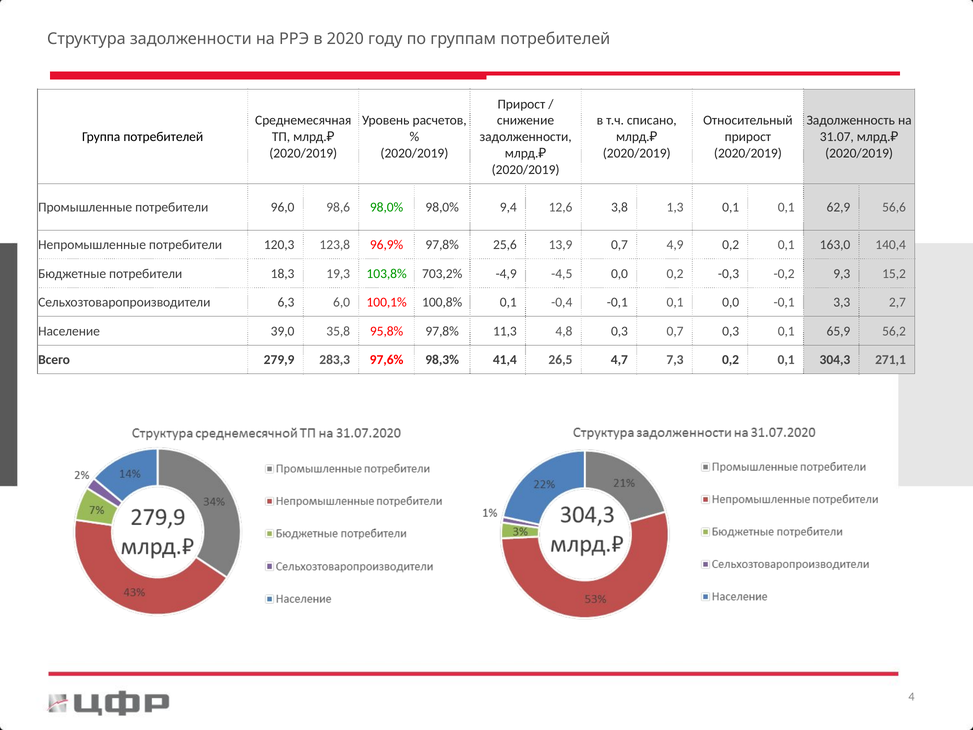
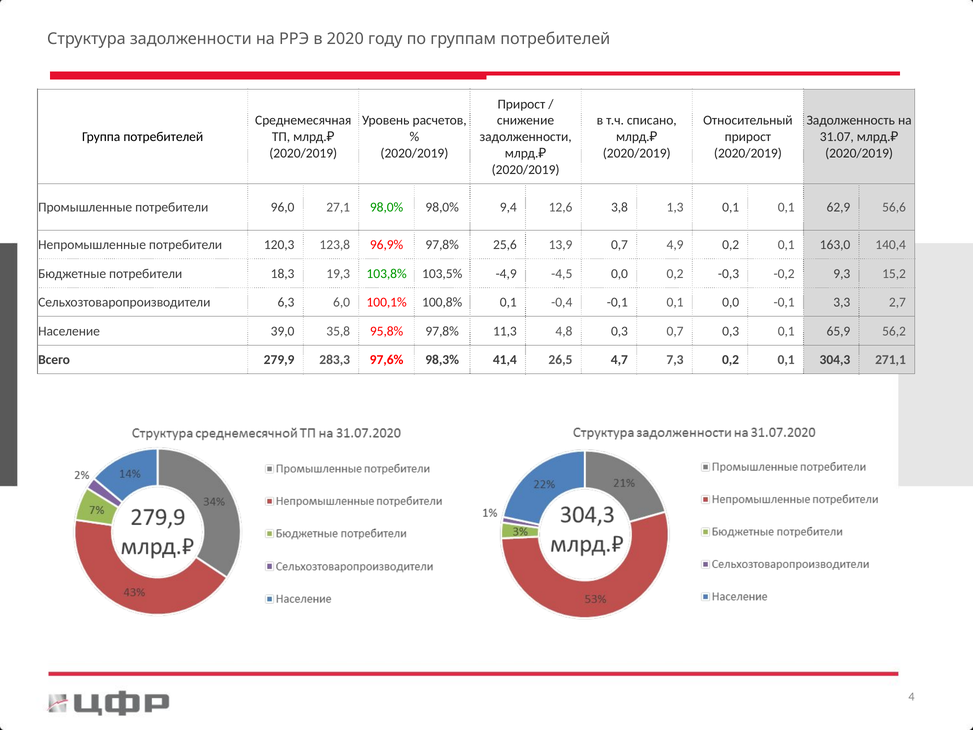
98,6: 98,6 -> 27,1
703,2%: 703,2% -> 103,5%
